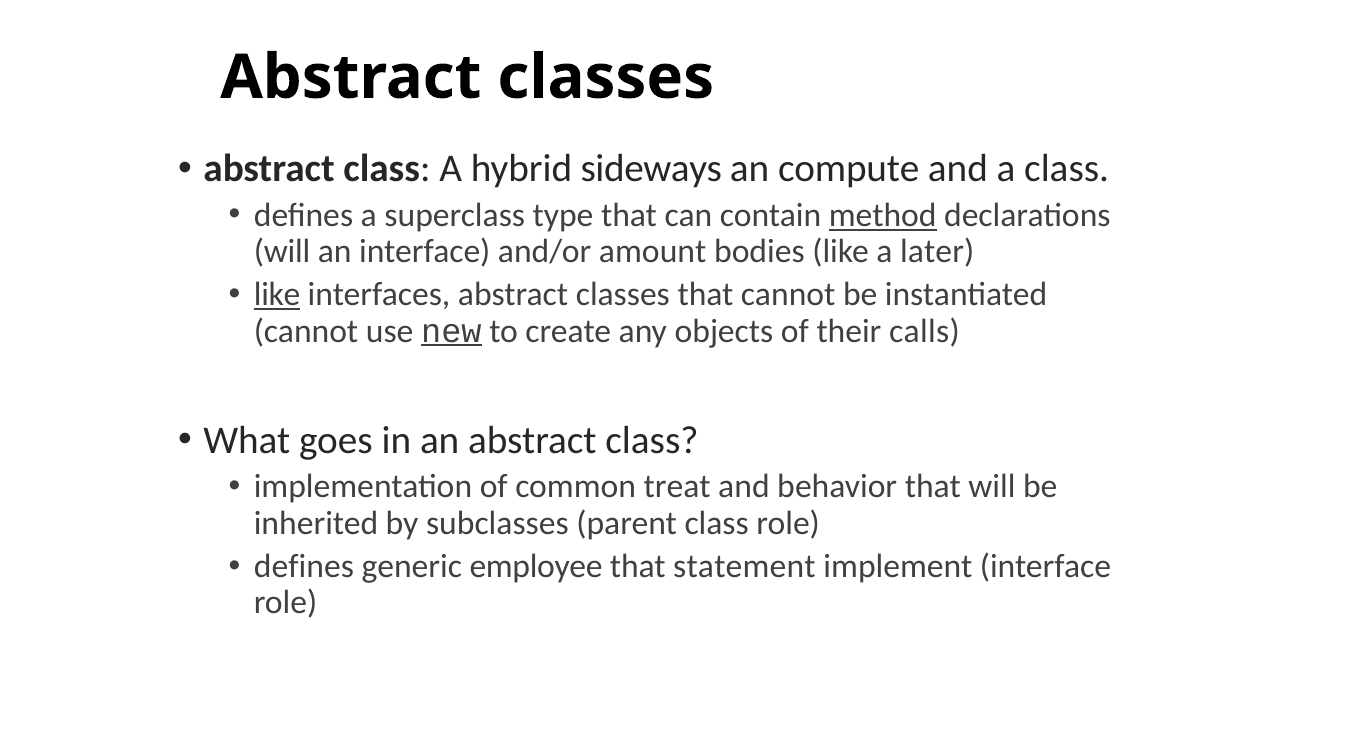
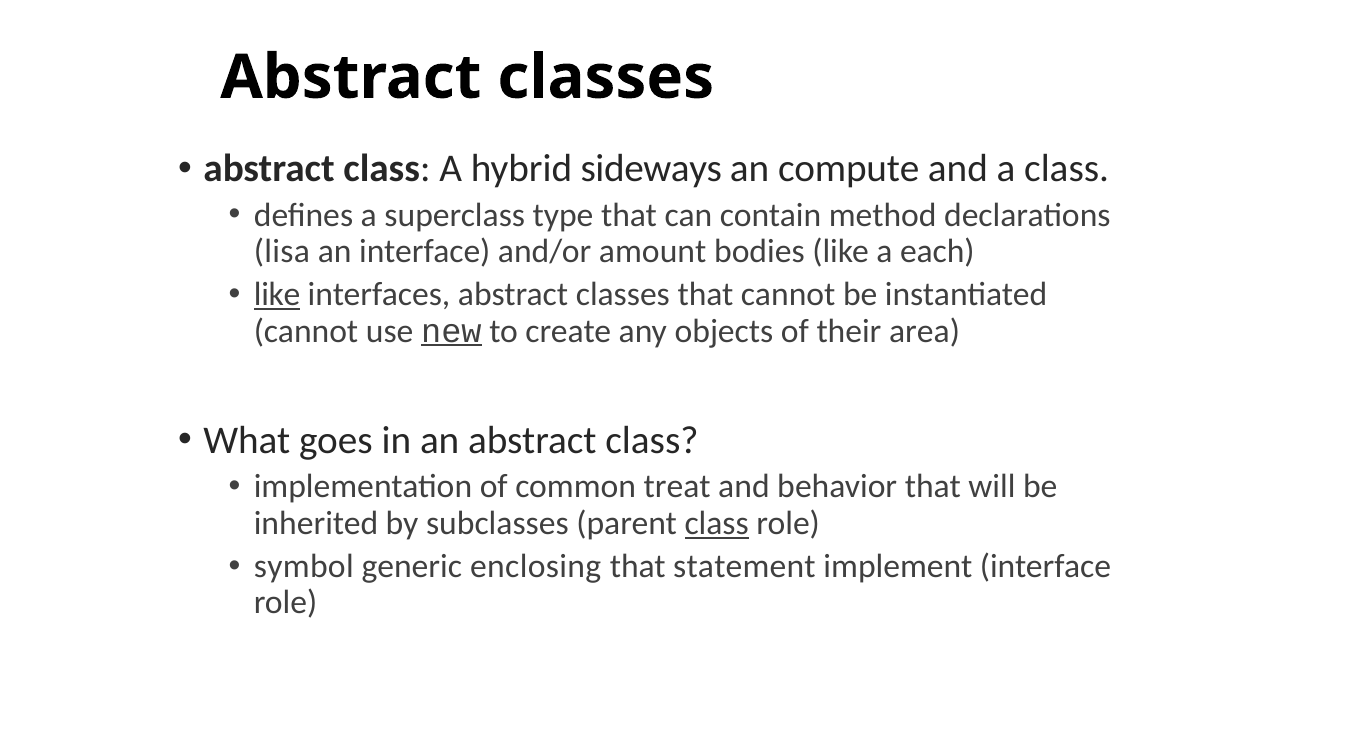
method underline: present -> none
will at (282, 252): will -> lisa
later: later -> each
calls: calls -> area
class at (717, 524) underline: none -> present
defines at (304, 567): defines -> symbol
employee: employee -> enclosing
